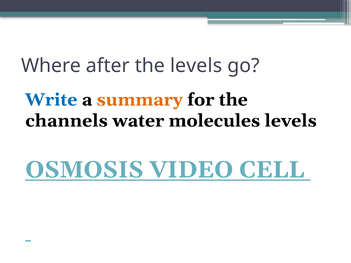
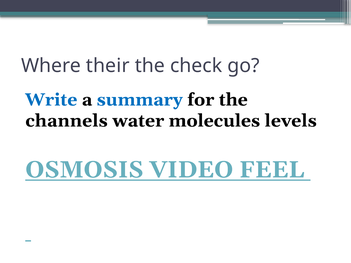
after: after -> their
the levels: levels -> check
summary colour: orange -> blue
CELL: CELL -> FEEL
